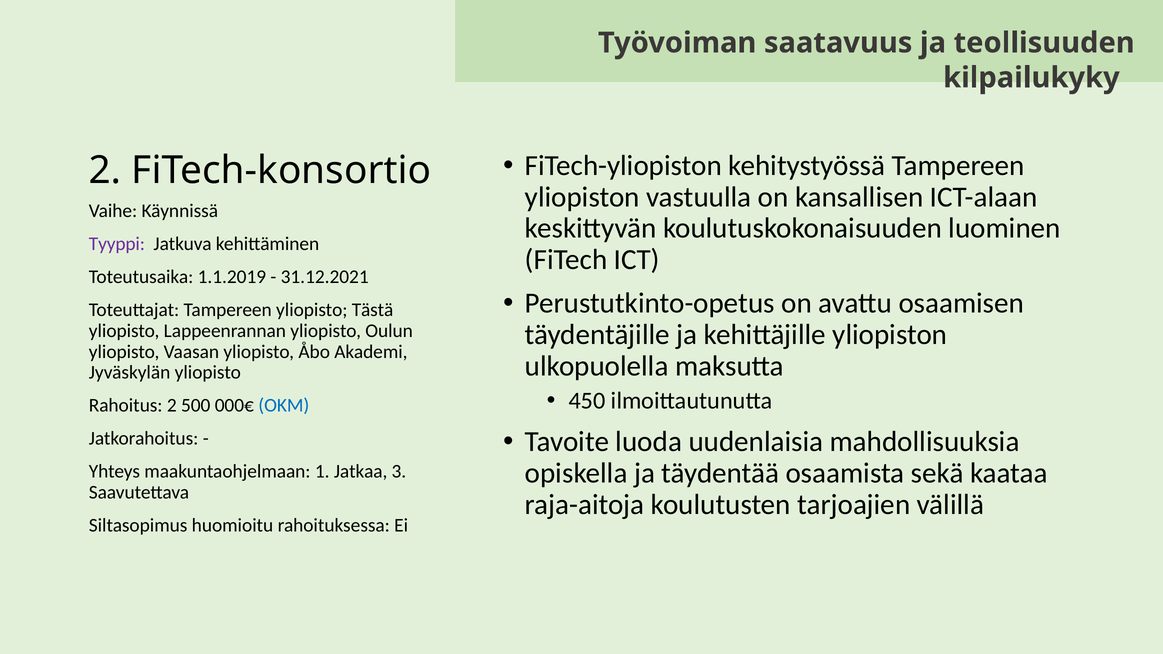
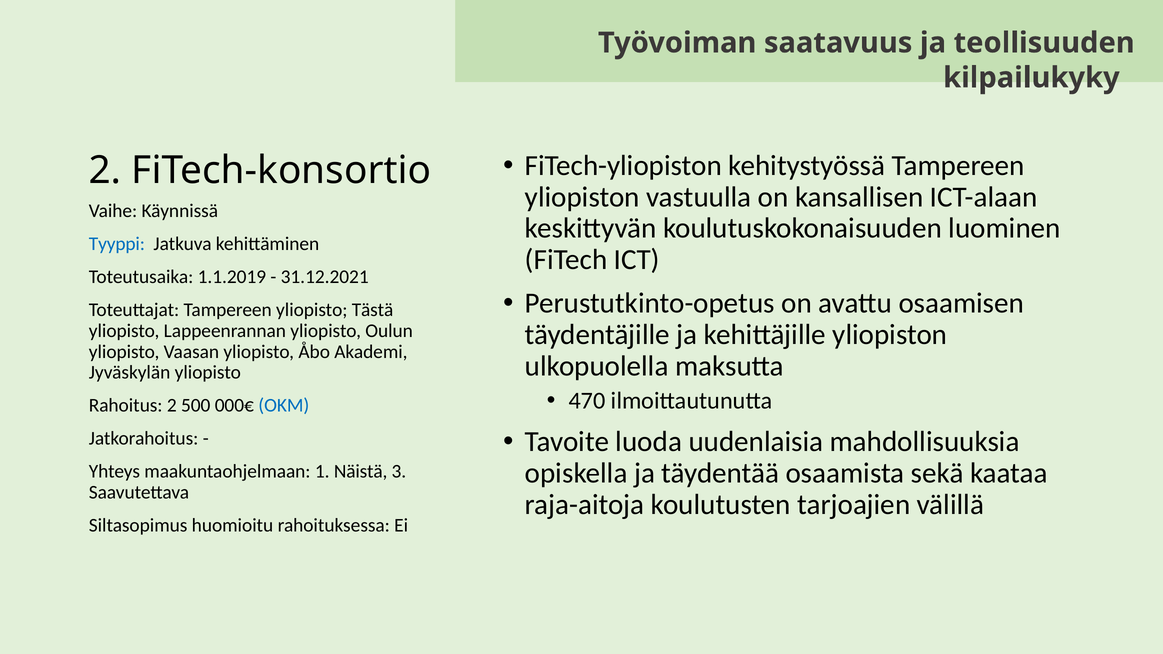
Tyyppi colour: purple -> blue
450: 450 -> 470
Jatkaa: Jatkaa -> Näistä
